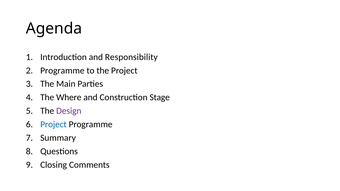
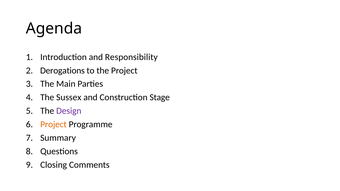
Programme at (62, 71): Programme -> Derogations
Where: Where -> Sussex
Project at (53, 125) colour: blue -> orange
